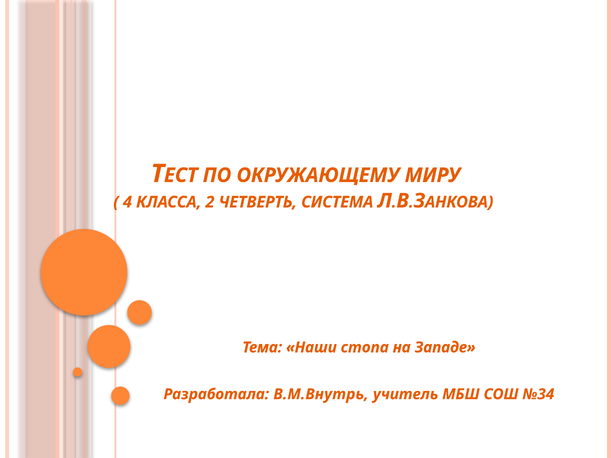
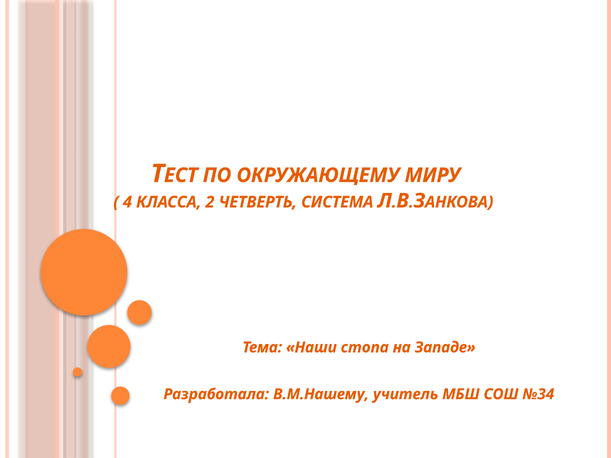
В.М.Внутрь: В.М.Внутрь -> В.М.Нашему
